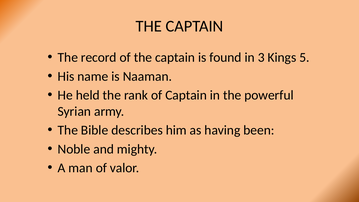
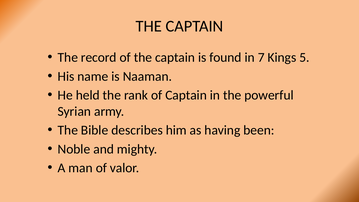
3: 3 -> 7
